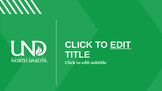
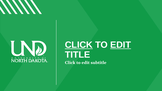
CLICK at (79, 45) underline: none -> present
